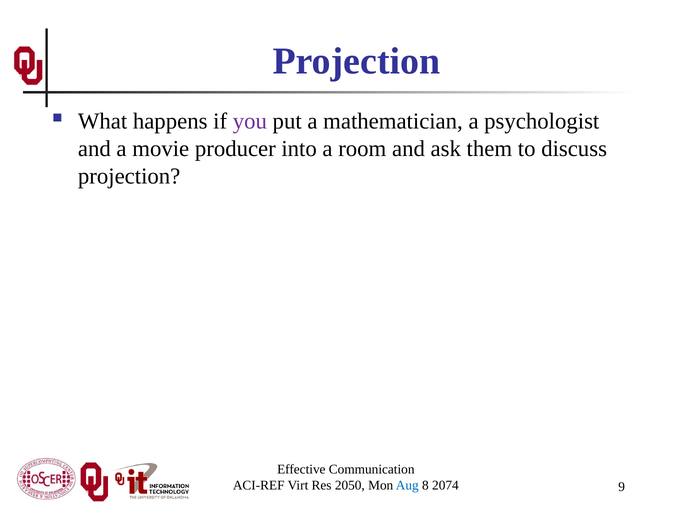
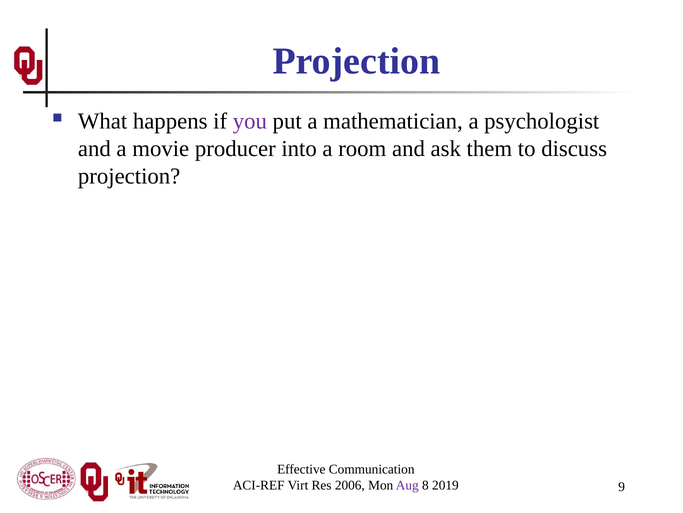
2050: 2050 -> 2006
Aug colour: blue -> purple
2074: 2074 -> 2019
